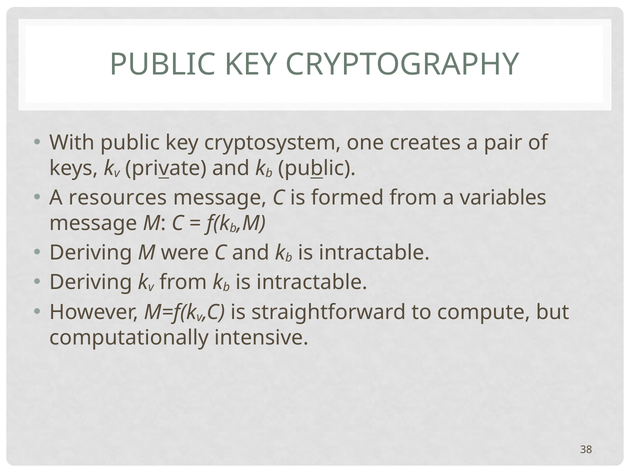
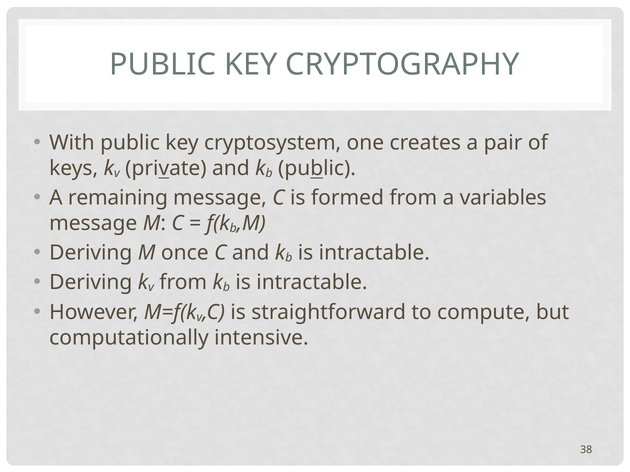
resources: resources -> remaining
were: were -> once
